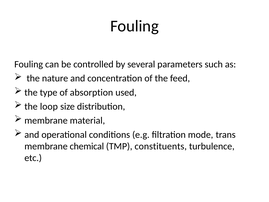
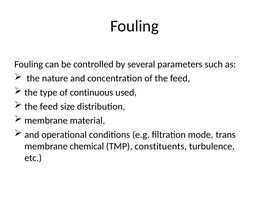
absorption: absorption -> continuous
loop at (49, 106): loop -> feed
